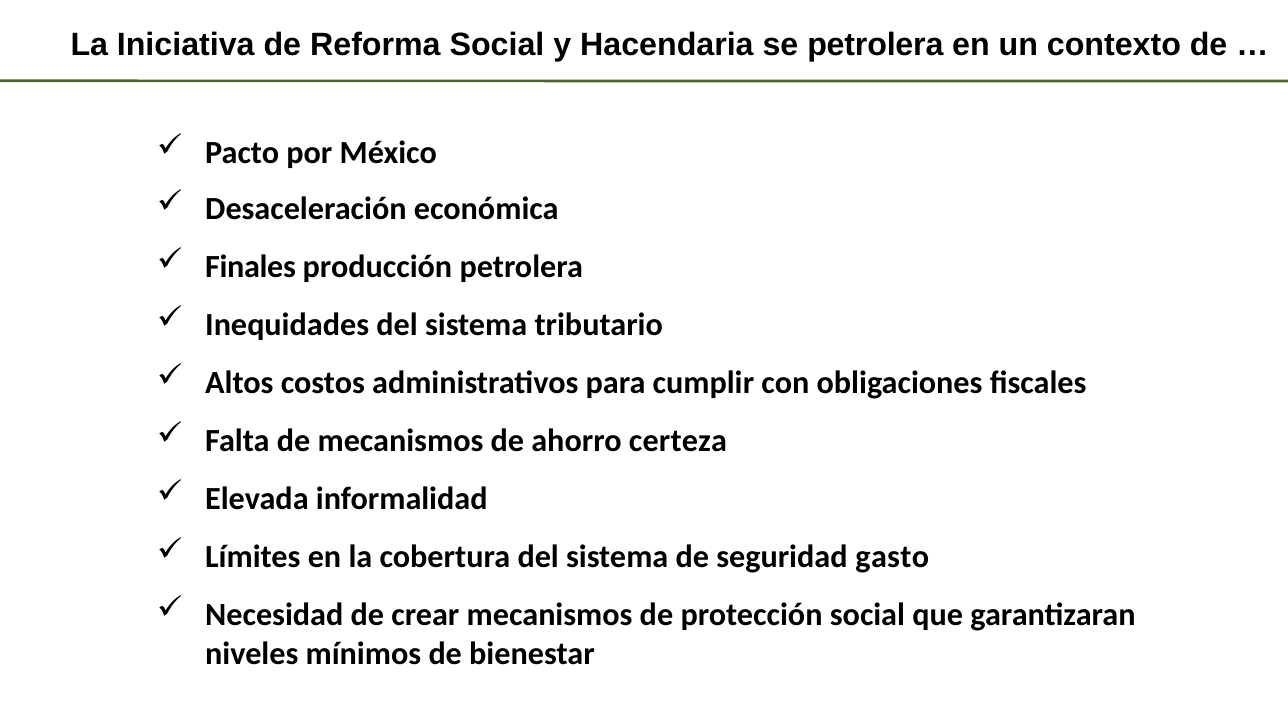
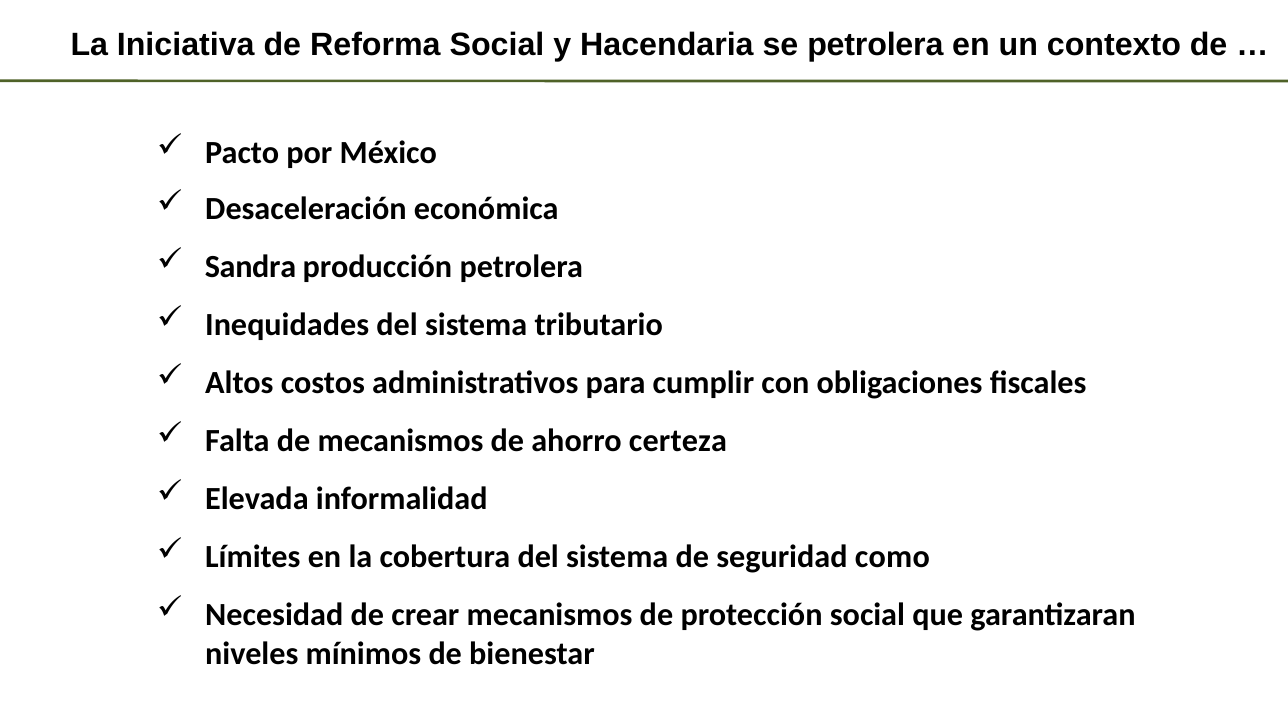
Finales: Finales -> Sandra
gasto: gasto -> como
